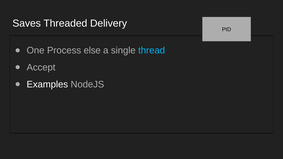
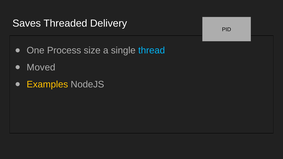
else: else -> size
Accept: Accept -> Moved
Examples colour: white -> yellow
